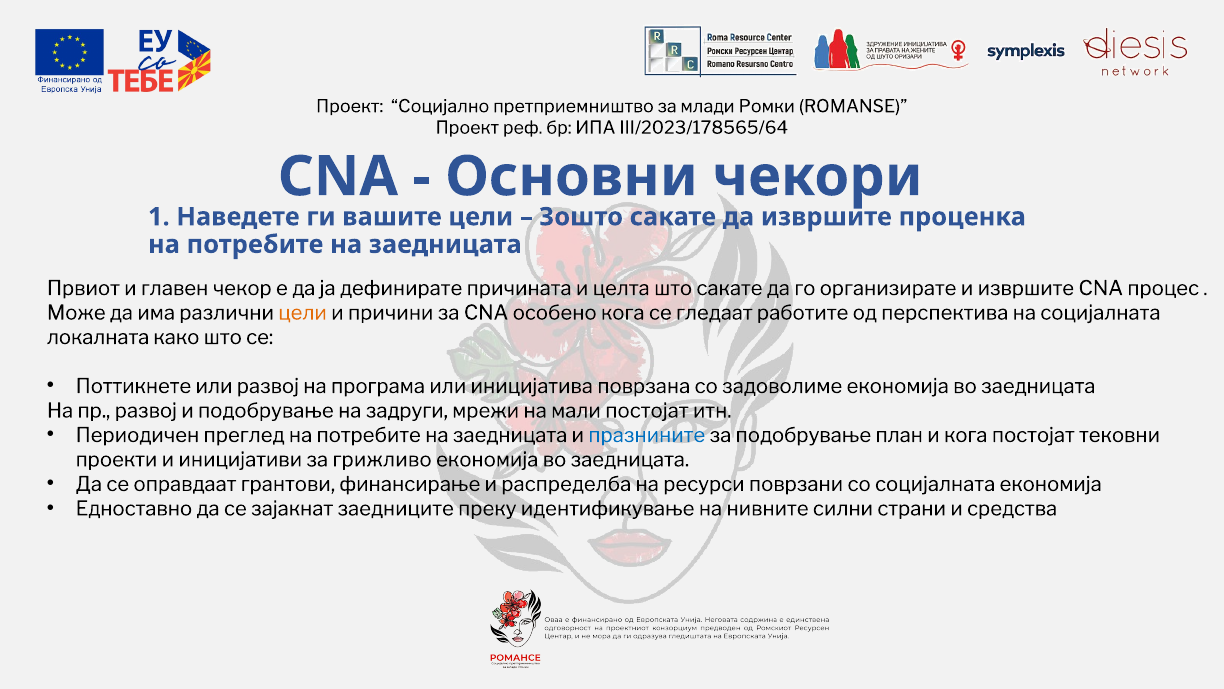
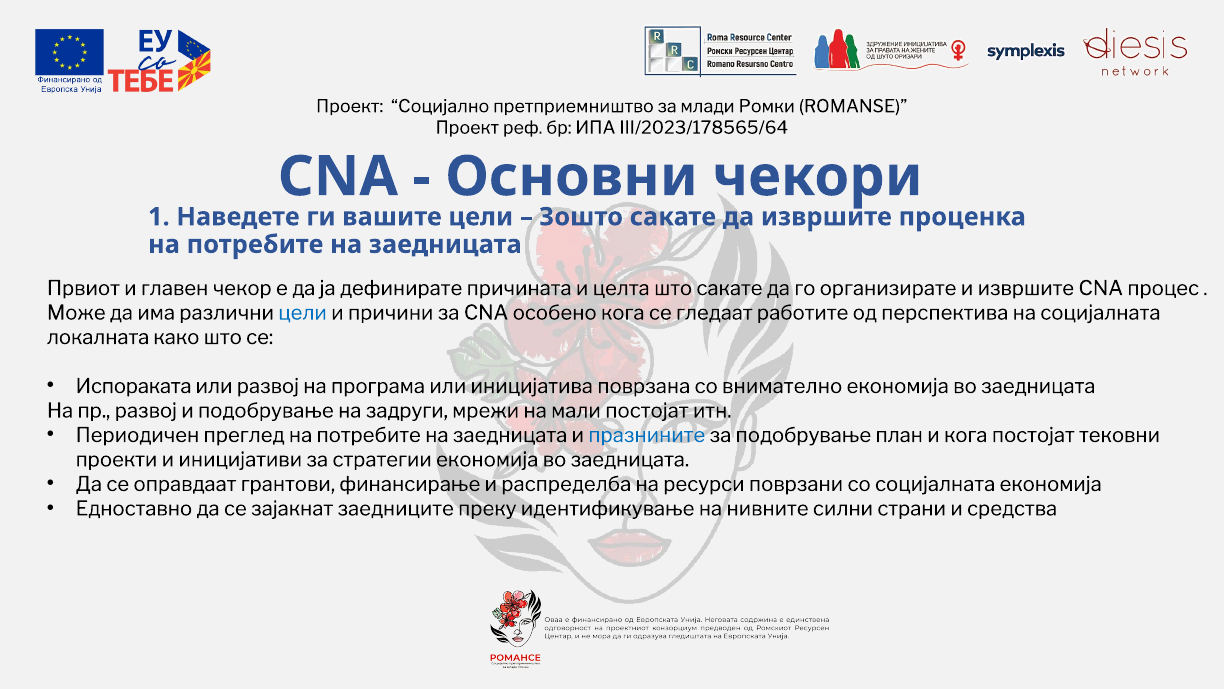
цели at (303, 313) colour: orange -> blue
Поттикнете: Поттикнете -> Испораката
задоволиме: задоволиме -> внимателно
грижливо: грижливо -> стратегии
